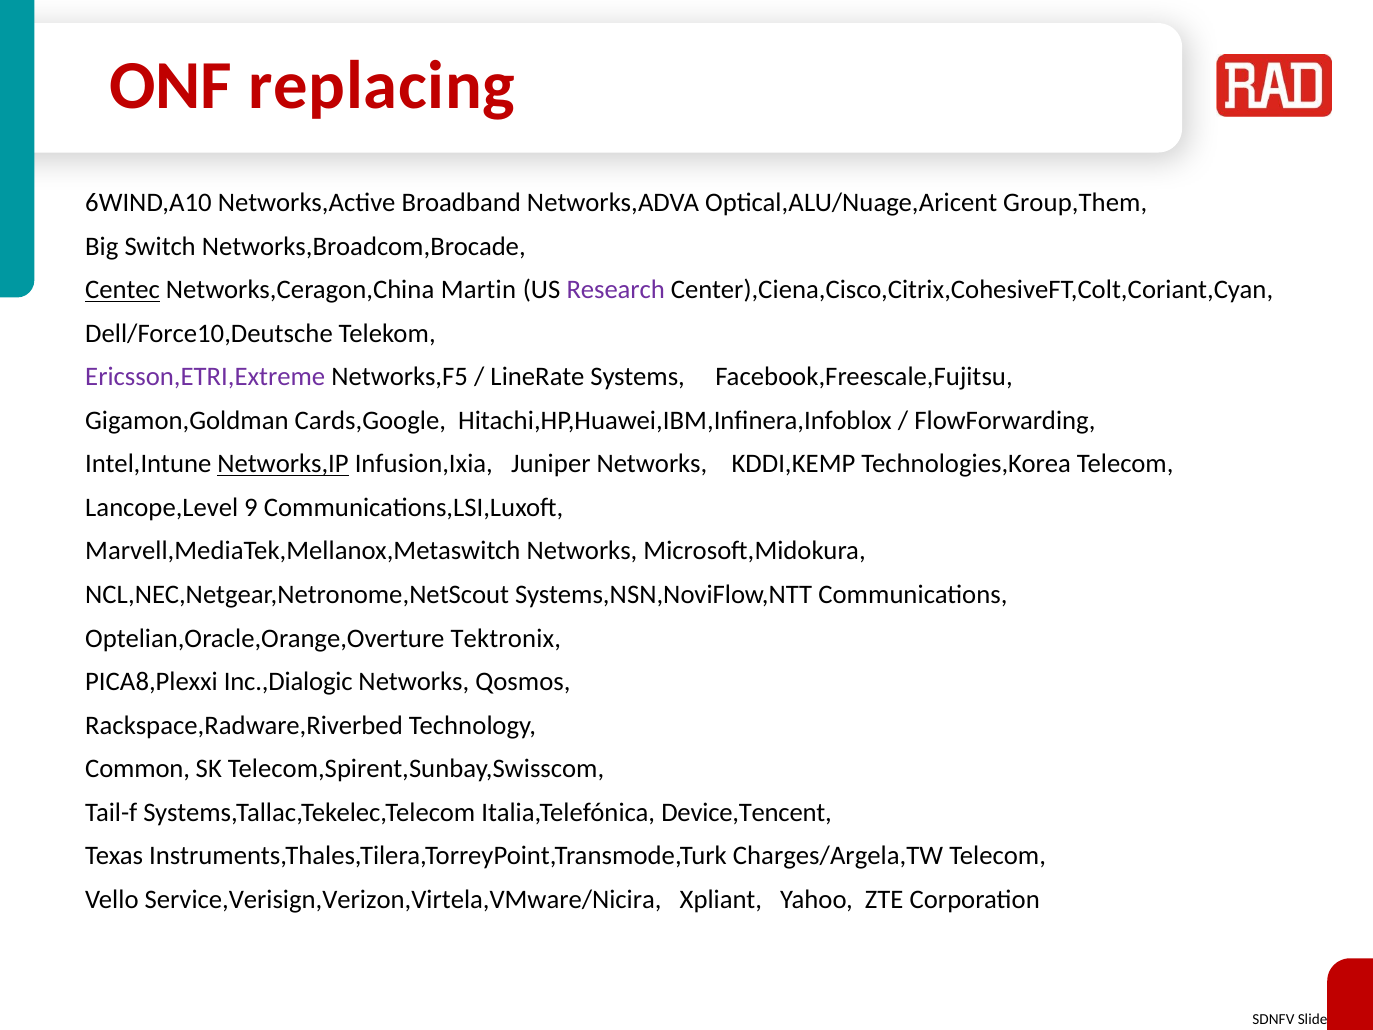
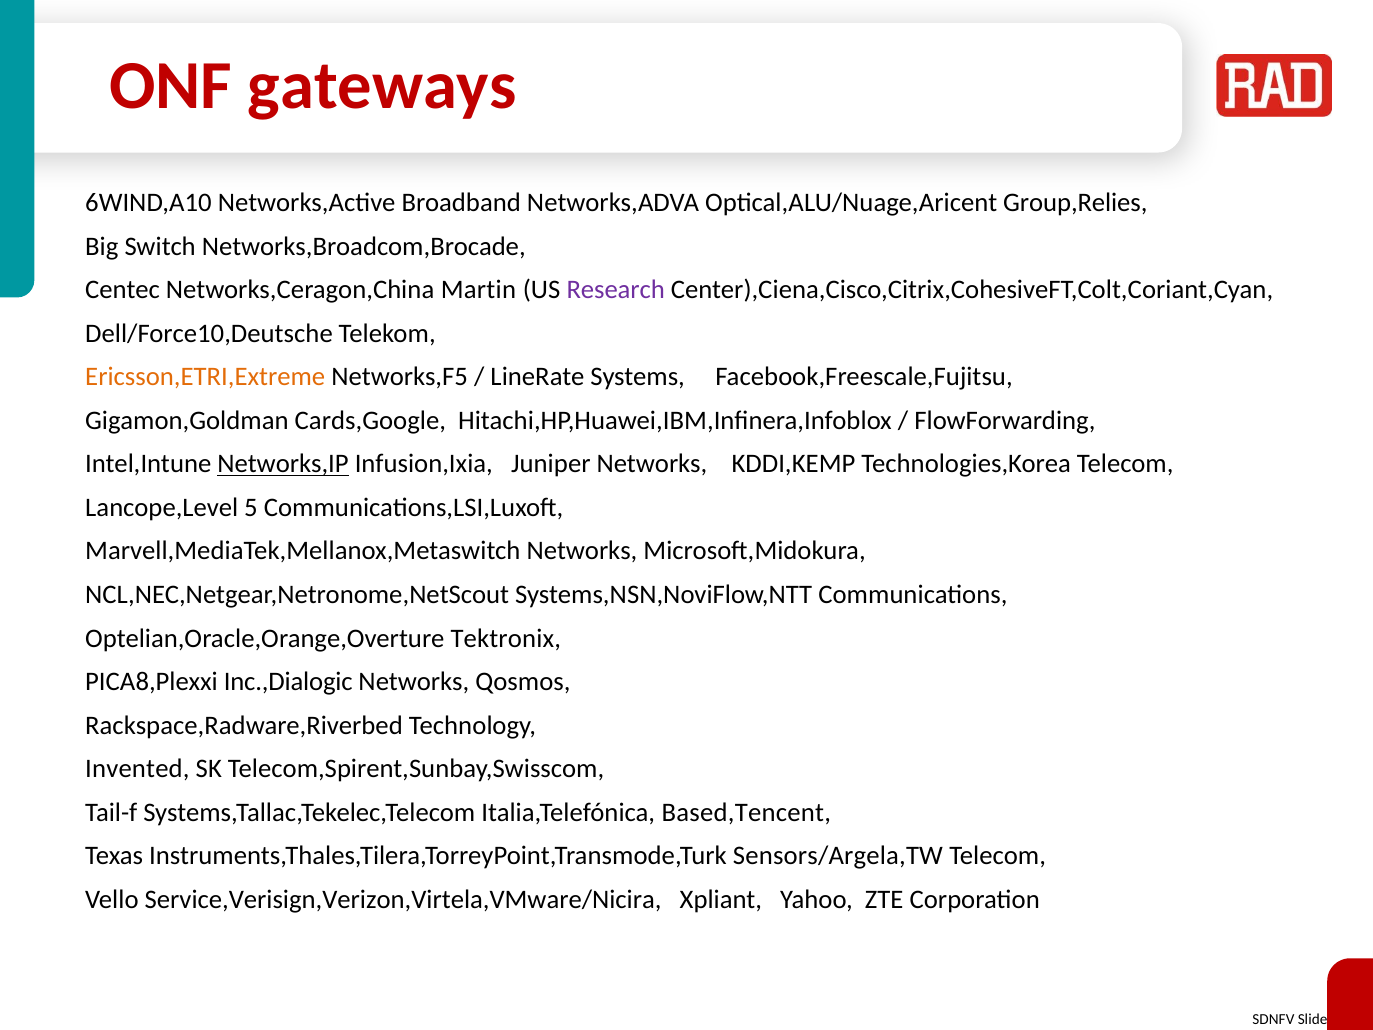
replacing: replacing -> gateways
Group,Them: Group,Them -> Group,Relies
Centec underline: present -> none
Ericsson,ETRI,Extreme colour: purple -> orange
9: 9 -> 5
Common: Common -> Invented
Device,Tencent: Device,Tencent -> Based,Tencent
Charges/Argela,TW: Charges/Argela,TW -> Sensors/Argela,TW
